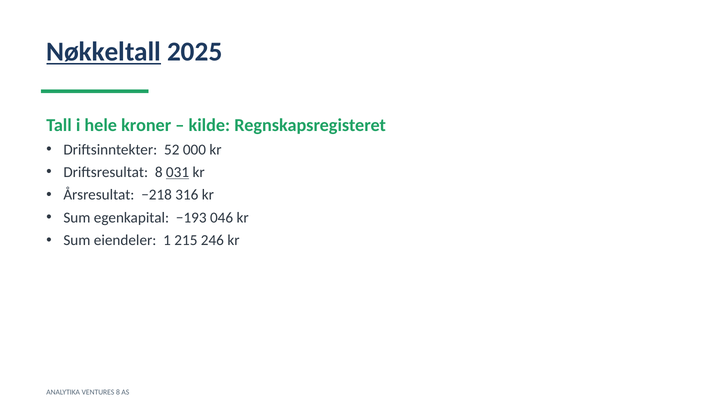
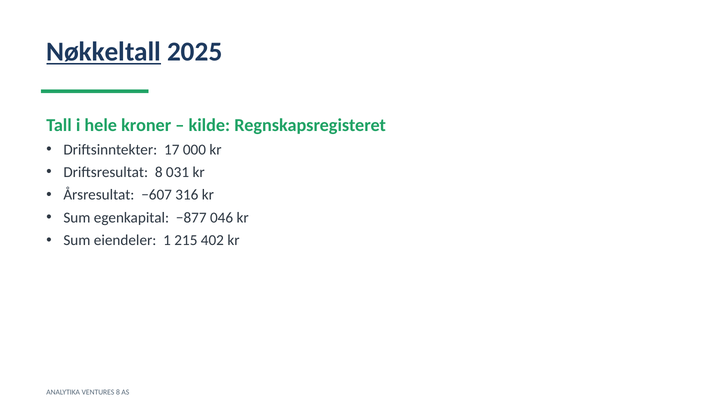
52: 52 -> 17
031 underline: present -> none
−218: −218 -> −607
−193: −193 -> −877
246: 246 -> 402
